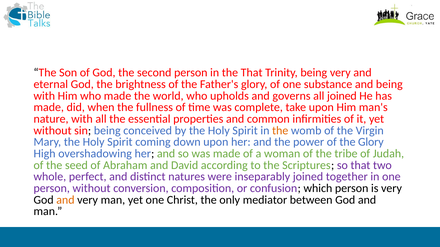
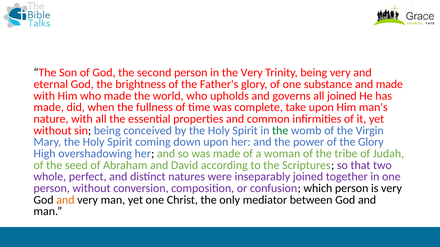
the That: That -> Very
and being: being -> made
the at (280, 131) colour: orange -> green
